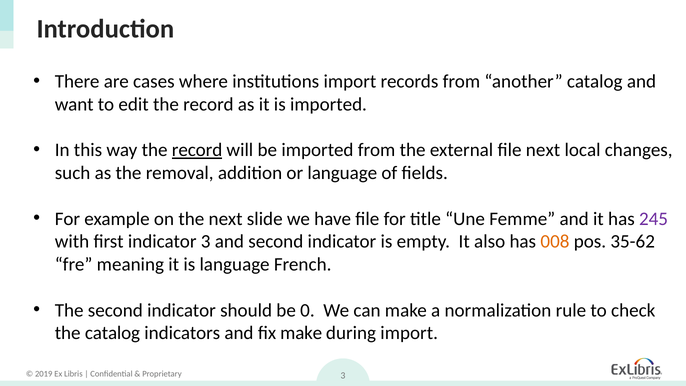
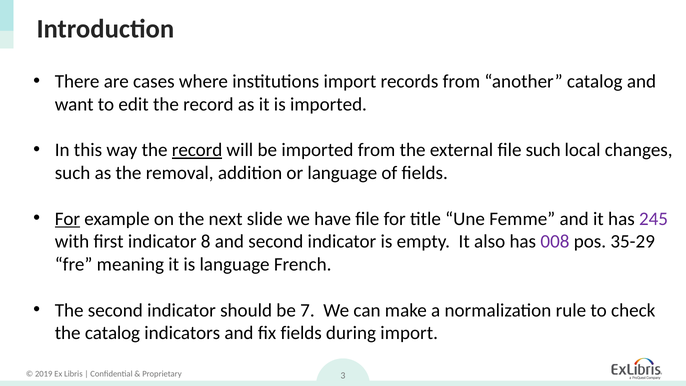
file next: next -> such
For at (67, 219) underline: none -> present
indicator 3: 3 -> 8
008 colour: orange -> purple
35-62: 35-62 -> 35-29
0: 0 -> 7
fix make: make -> fields
